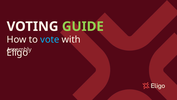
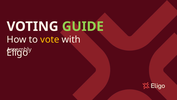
vote colour: light blue -> yellow
